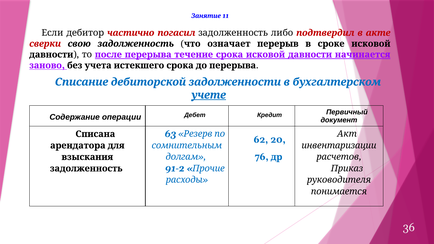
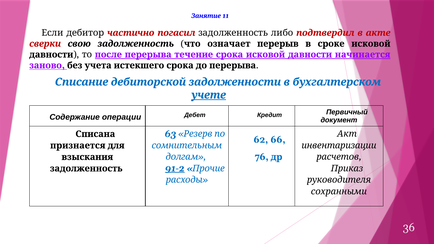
20: 20 -> 66
арендатора: арендатора -> признается
91-2 underline: none -> present
понимается: понимается -> сохранными
